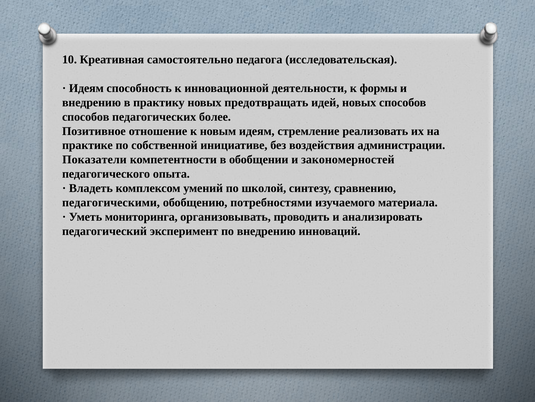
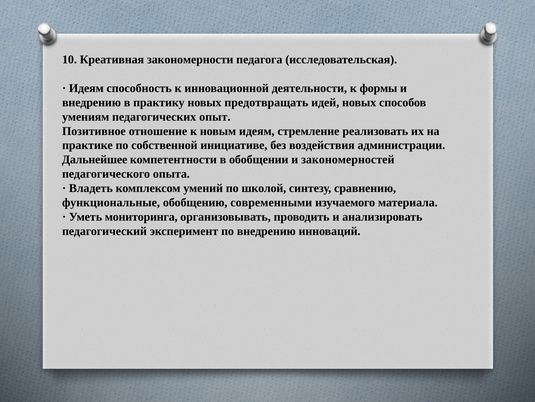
самостоятельно: самостоятельно -> закономерности
способов at (86, 117): способов -> умениям
более: более -> опыт
Показатели: Показатели -> Дальнейшее
педагогическими: педагогическими -> функциональные
потребностями: потребностями -> современными
